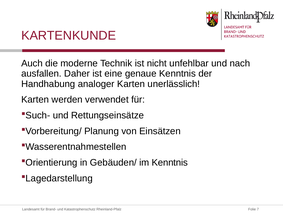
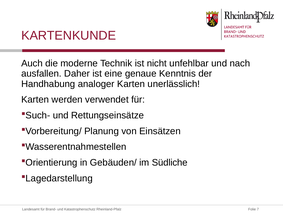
im Kenntnis: Kenntnis -> Südliche
